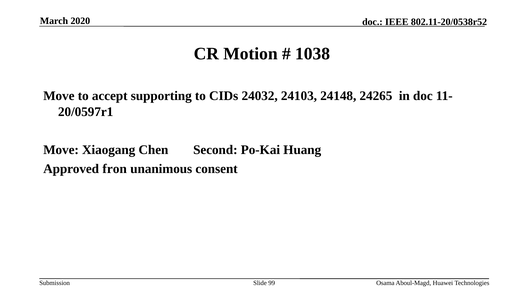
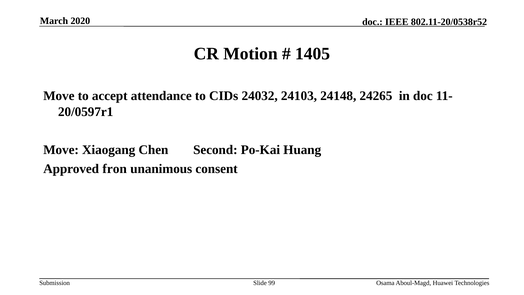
1038: 1038 -> 1405
supporting: supporting -> attendance
